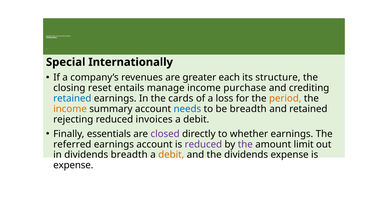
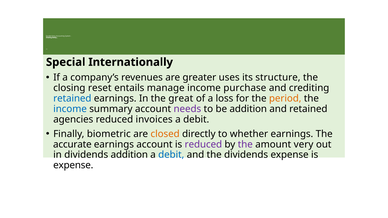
each: each -> uses
cards: cards -> great
income at (70, 109) colour: orange -> blue
needs colour: blue -> purple
be breadth: breadth -> addition
rejecting: rejecting -> agencies
essentials: essentials -> biometric
closed colour: purple -> orange
referred: referred -> accurate
limit: limit -> very
dividends breadth: breadth -> addition
debit at (171, 155) colour: orange -> blue
